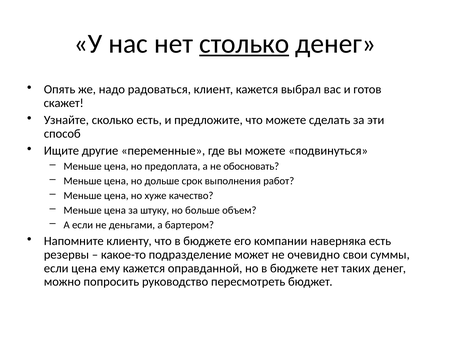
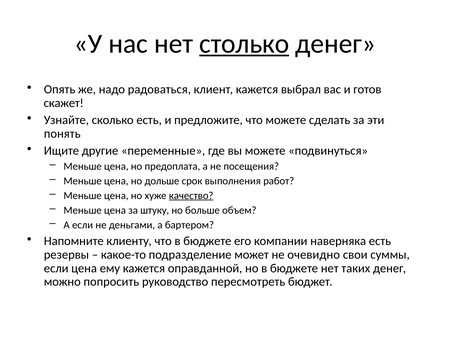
способ: способ -> понять
обосновать: обосновать -> посещения
качество underline: none -> present
